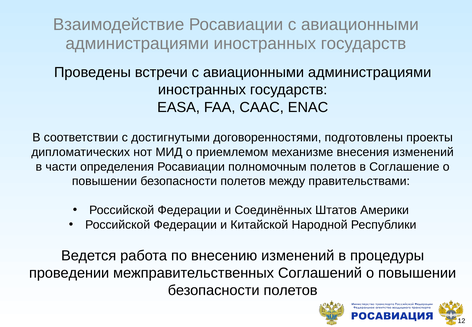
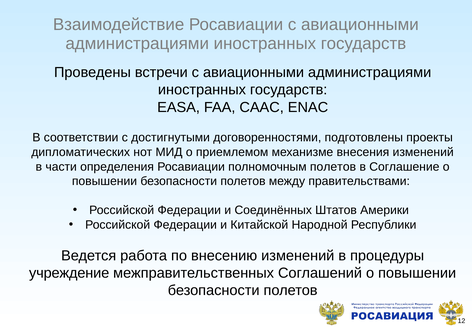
проведении: проведении -> учреждение
